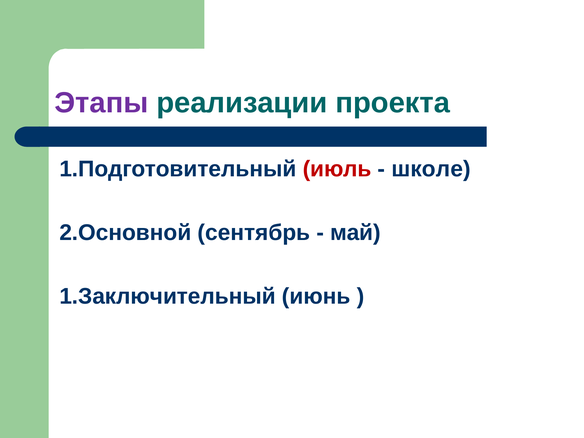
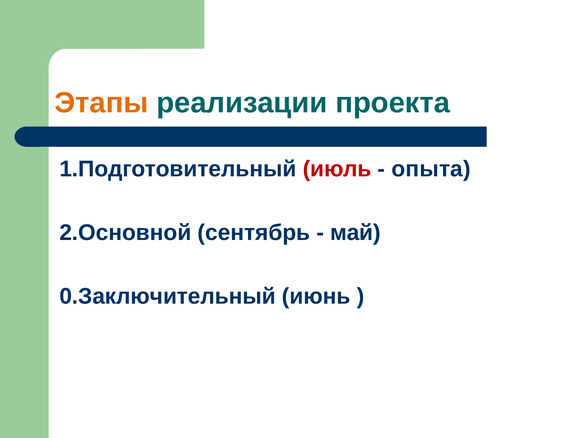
Этапы colour: purple -> orange
школе: школе -> опыта
1.Заключительный: 1.Заключительный -> 0.Заключительный
